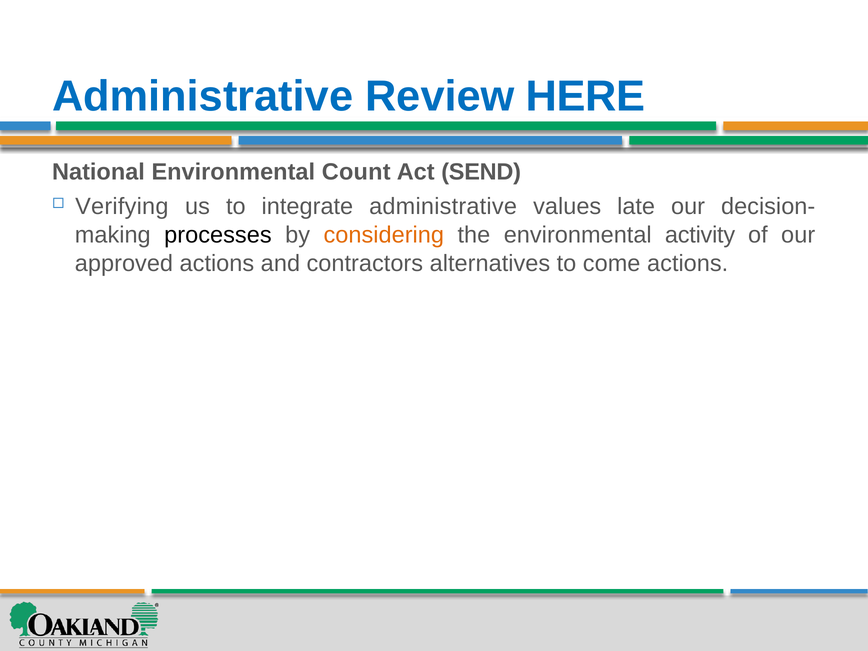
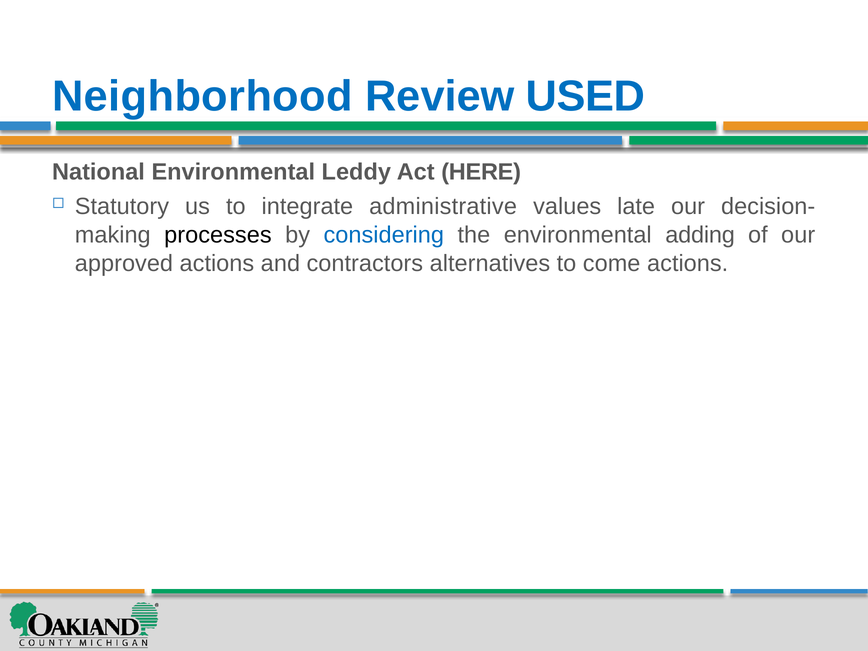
Administrative at (203, 96): Administrative -> Neighborhood
HERE: HERE -> USED
Count: Count -> Leddy
SEND: SEND -> HERE
Verifying: Verifying -> Statutory
considering colour: orange -> blue
activity: activity -> adding
